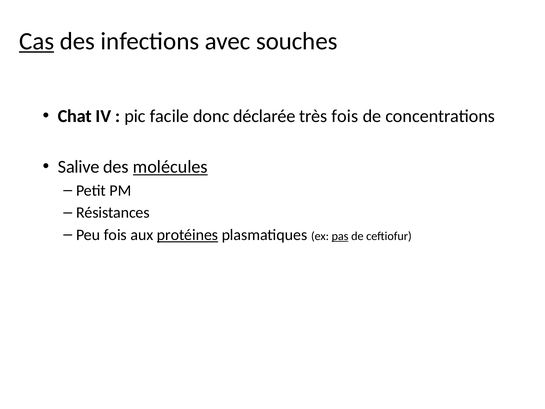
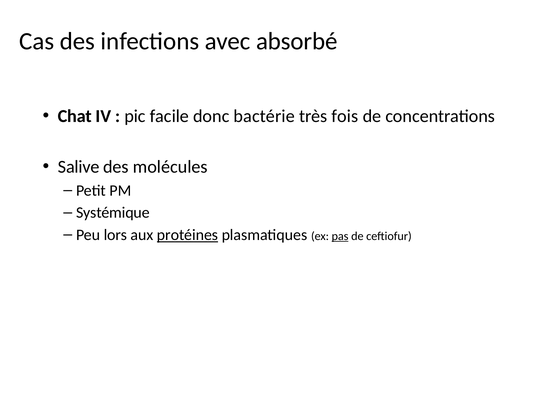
Cas underline: present -> none
souches: souches -> absorbé
déclarée: déclarée -> bactérie
molécules underline: present -> none
Résistances: Résistances -> Systémique
Peu fois: fois -> lors
